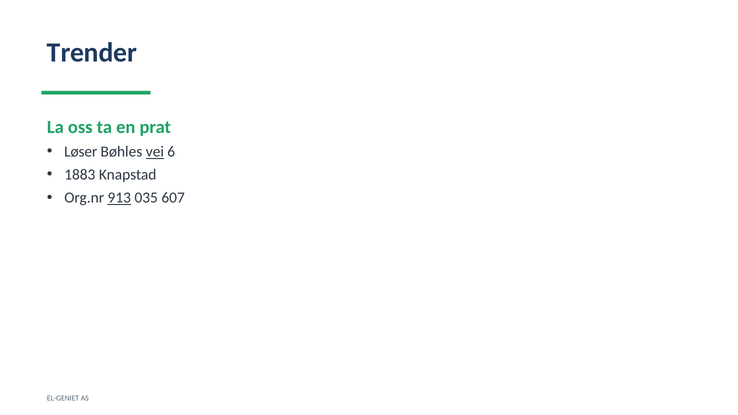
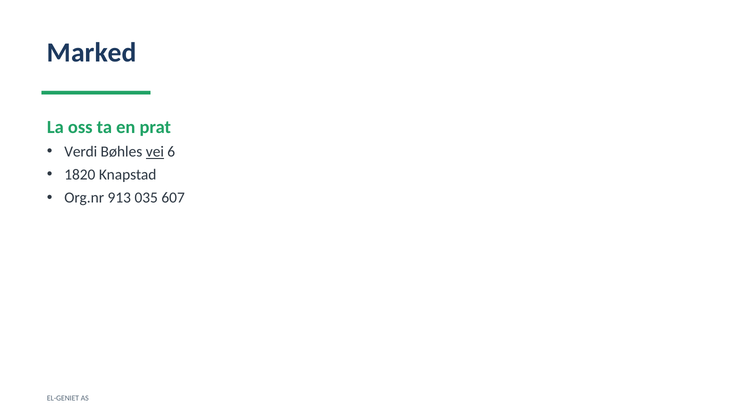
Trender: Trender -> Marked
Løser: Løser -> Verdi
1883: 1883 -> 1820
913 underline: present -> none
